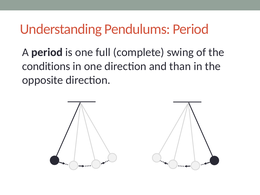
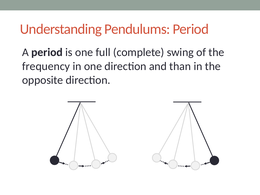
conditions: conditions -> frequency
